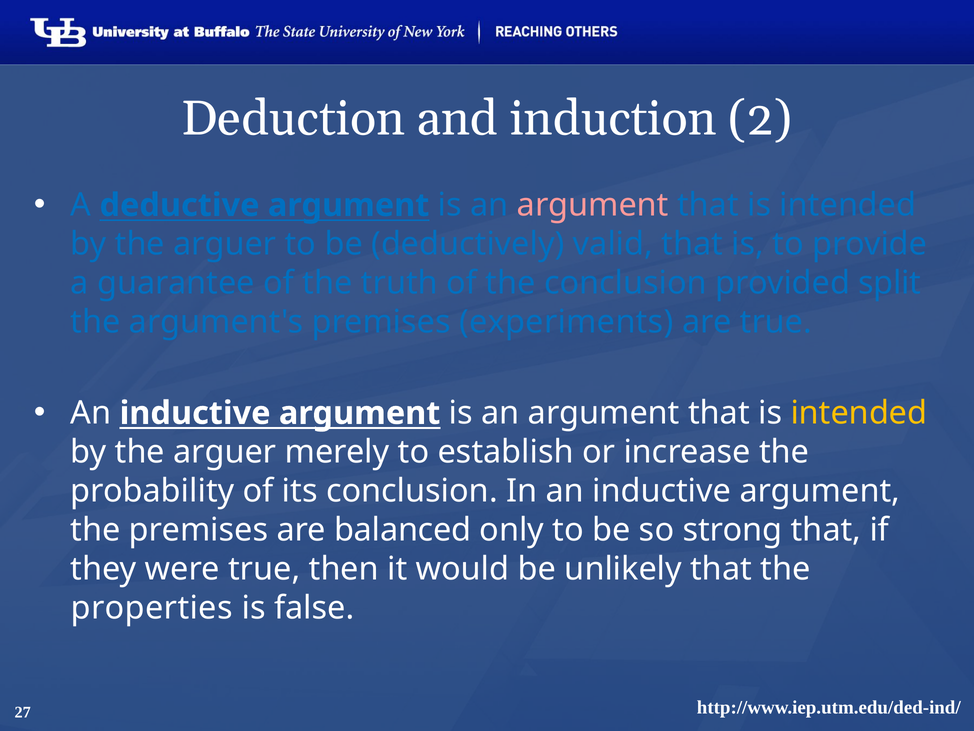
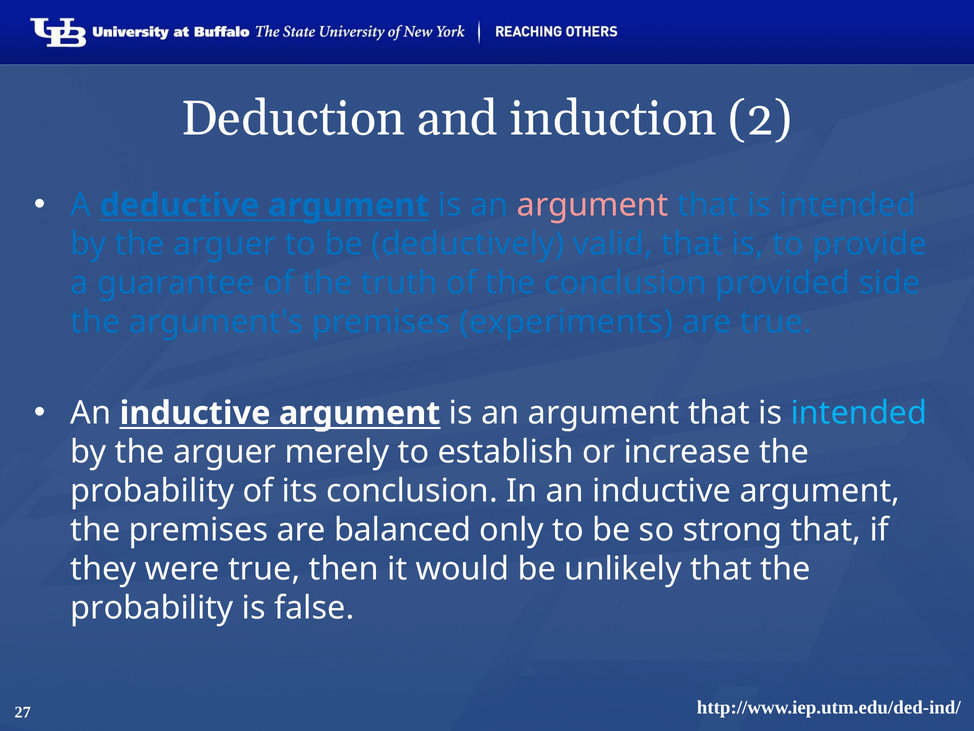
split: split -> side
intended at (859, 413) colour: yellow -> light blue
properties at (152, 608): properties -> probability
